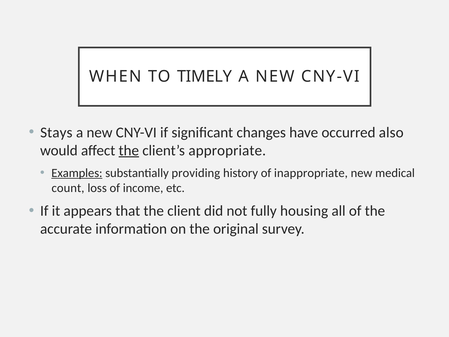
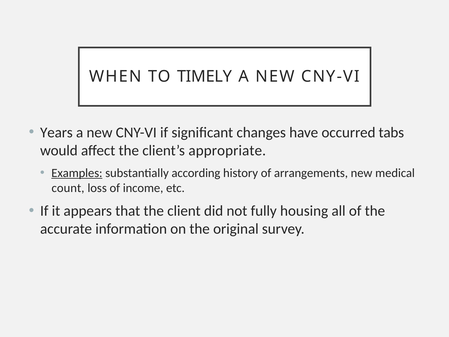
Stays: Stays -> Years
also: also -> tabs
the at (129, 150) underline: present -> none
providing: providing -> according
inappropriate: inappropriate -> arrangements
